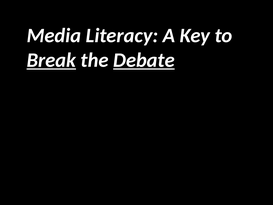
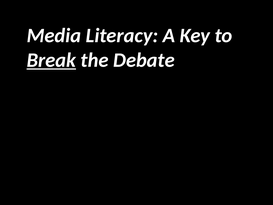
Debate underline: present -> none
